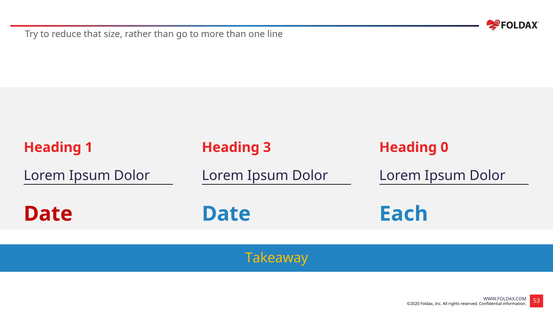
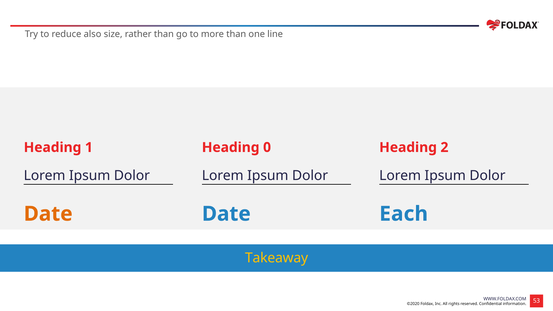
that: that -> also
3: 3 -> 0
0: 0 -> 2
Date at (48, 214) colour: red -> orange
